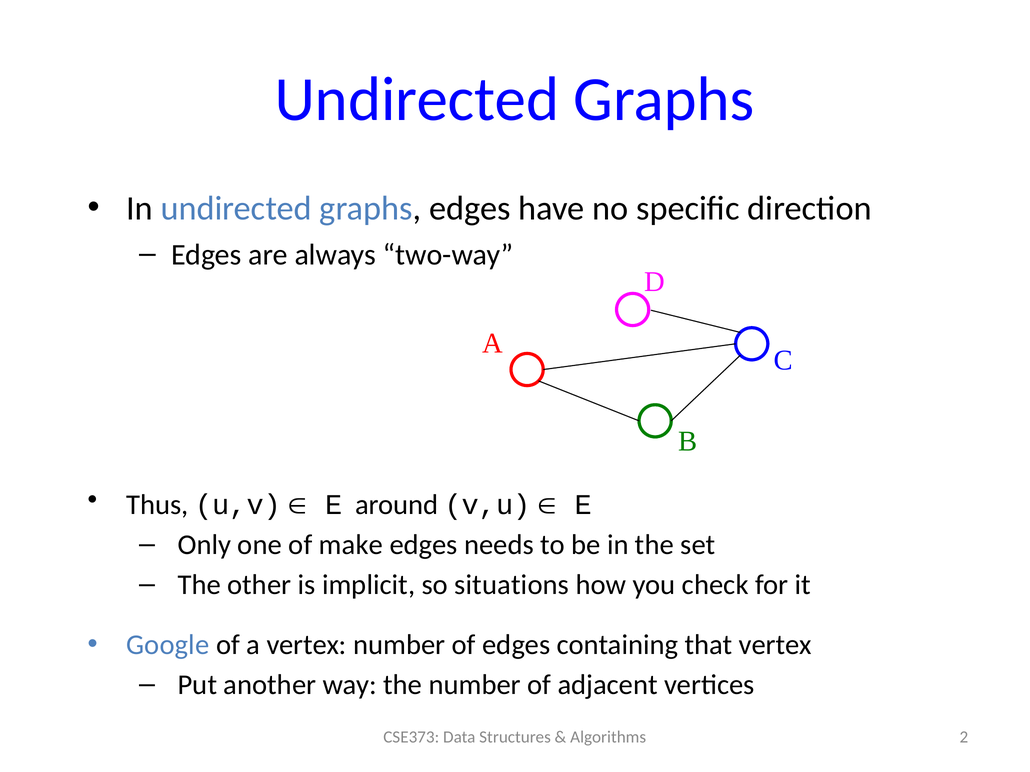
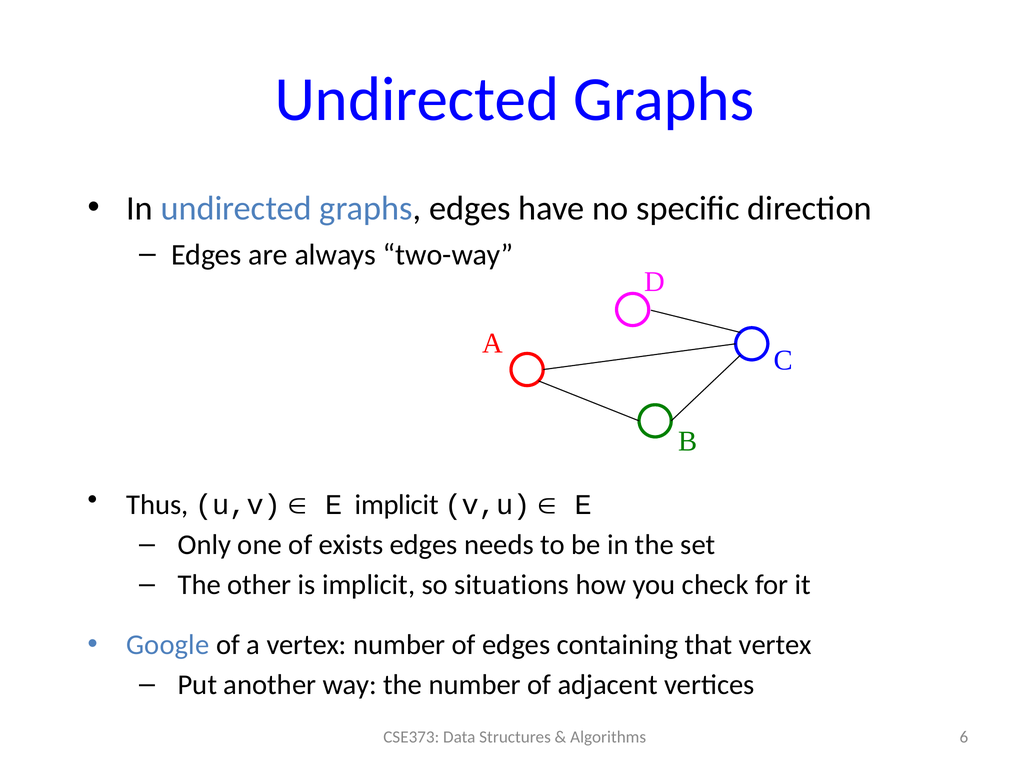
E around: around -> implicit
make: make -> exists
2: 2 -> 6
